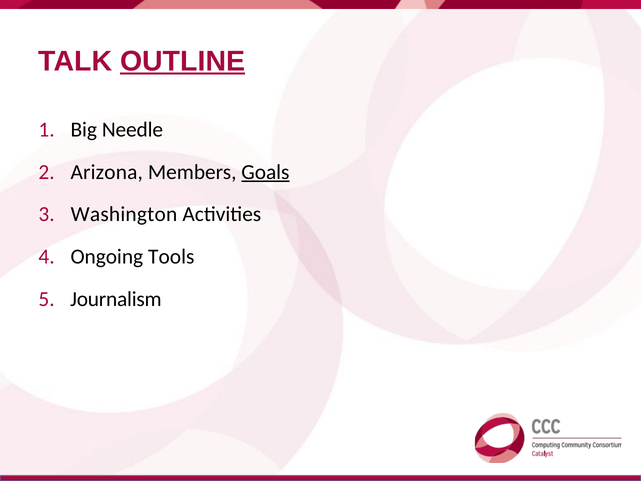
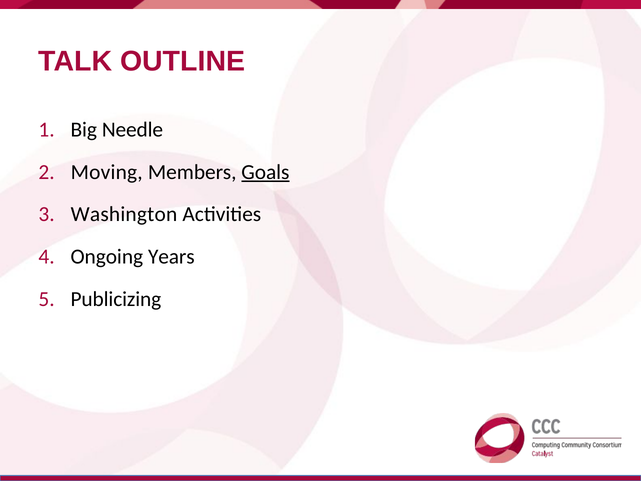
OUTLINE underline: present -> none
Arizona: Arizona -> Moving
Tools: Tools -> Years
Journalism: Journalism -> Publicizing
